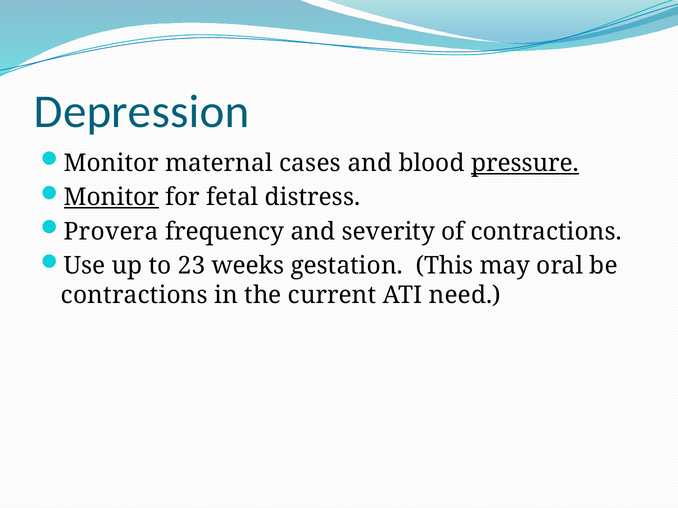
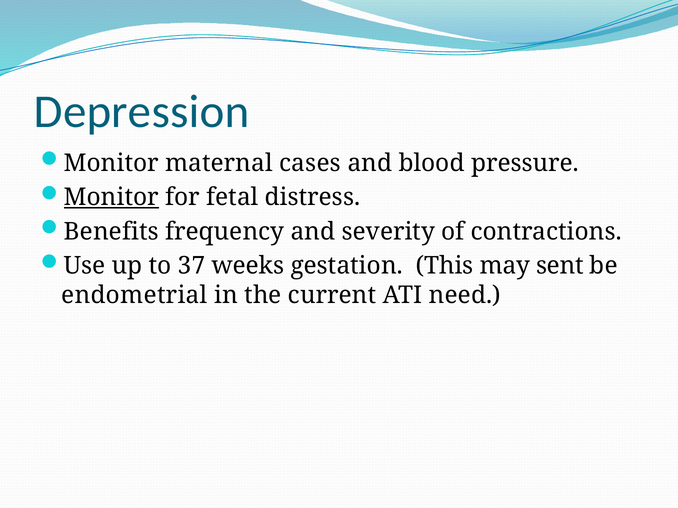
pressure underline: present -> none
Provera: Provera -> Benefits
23: 23 -> 37
oral: oral -> sent
contractions at (134, 295): contractions -> endometrial
